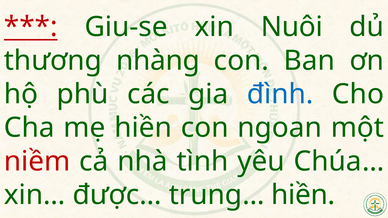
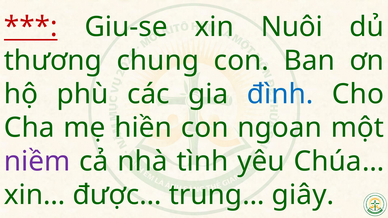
nhàng: nhàng -> chung
niềm colour: red -> purple
trung… hiền: hiền -> giây
